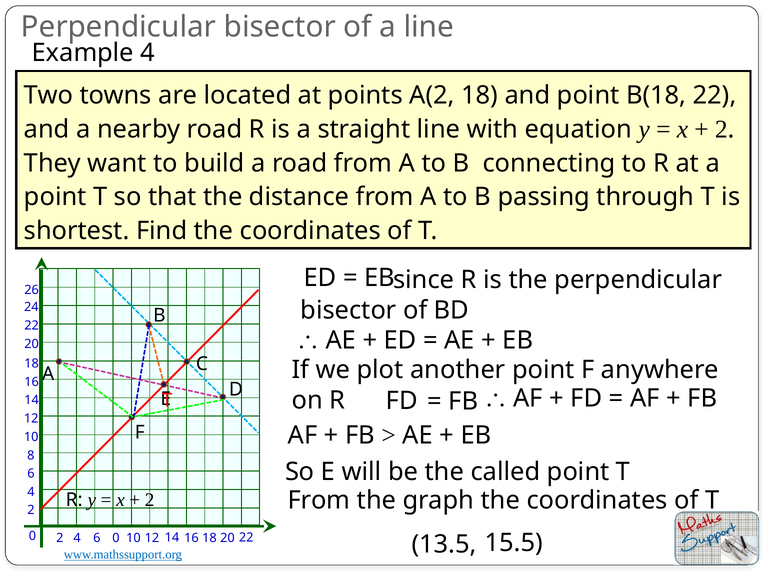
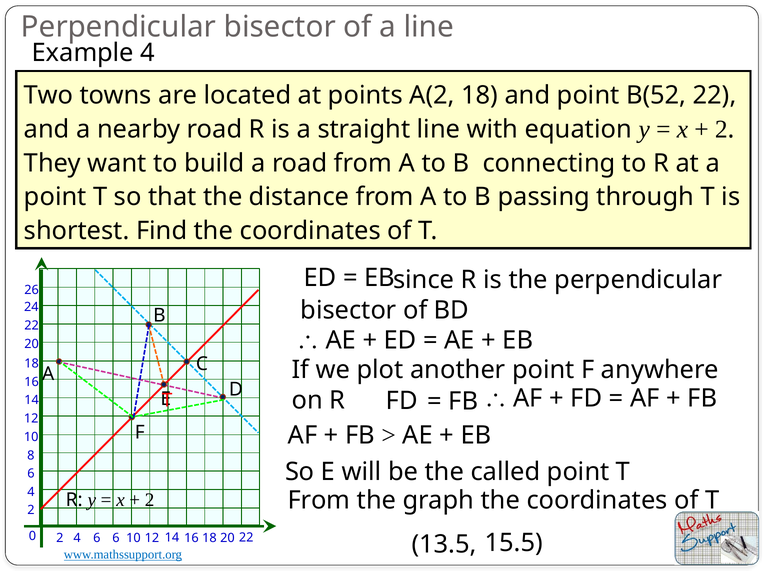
B(18: B(18 -> B(52
6 0: 0 -> 6
